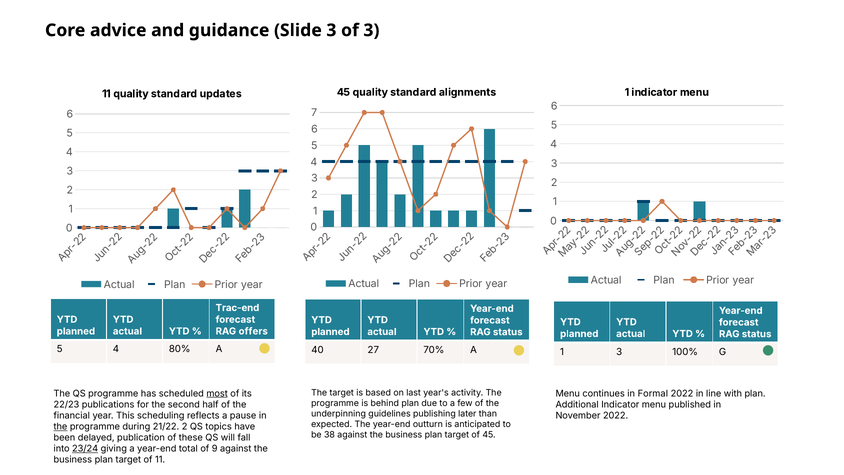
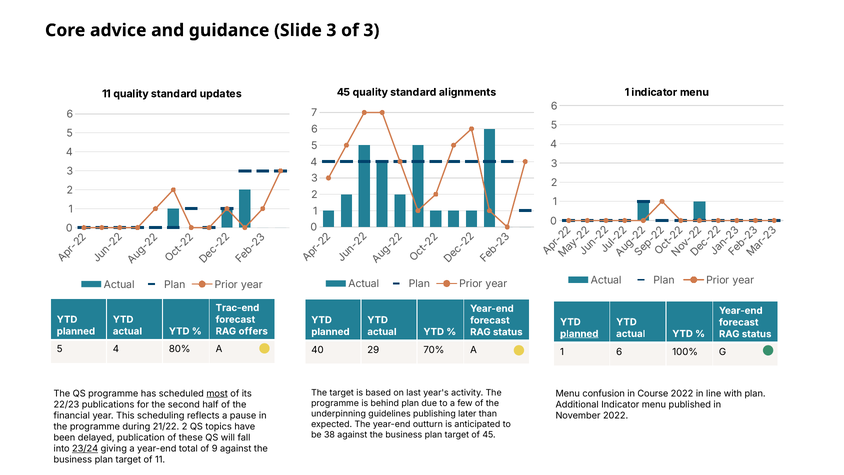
planned at (579, 334) underline: none -> present
27: 27 -> 29
1 3: 3 -> 6
continues: continues -> confusion
Formal: Formal -> Course
the at (60, 426) underline: present -> none
